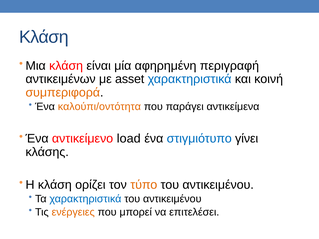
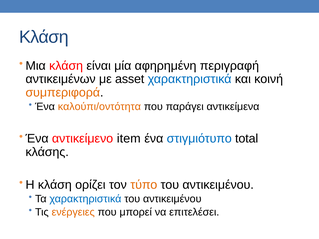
load: load -> item
γίνει: γίνει -> total
